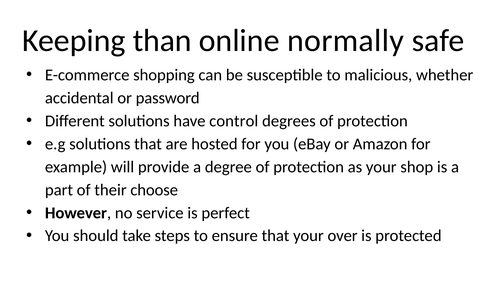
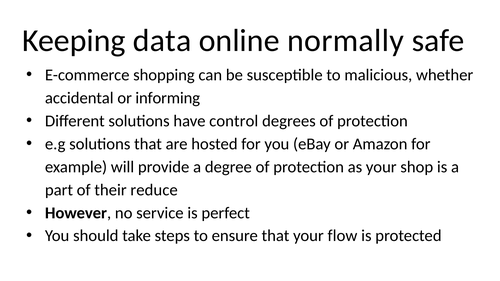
than: than -> data
password: password -> informing
choose: choose -> reduce
over: over -> flow
